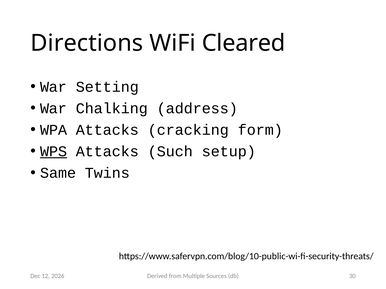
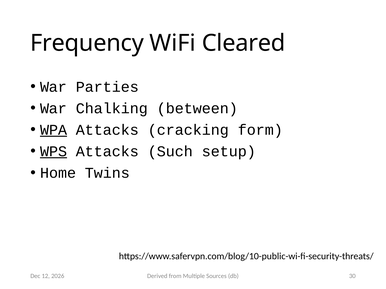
Directions: Directions -> Frequency
Setting: Setting -> Parties
address: address -> between
WPA underline: none -> present
Same: Same -> Home
